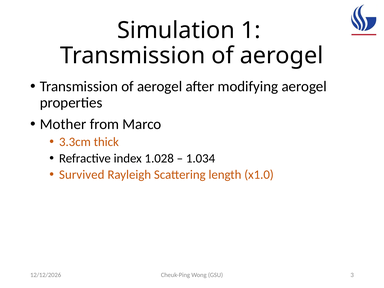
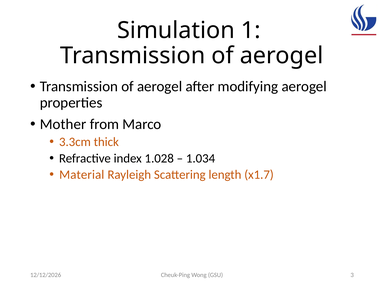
Survived: Survived -> Material
x1.0: x1.0 -> x1.7
